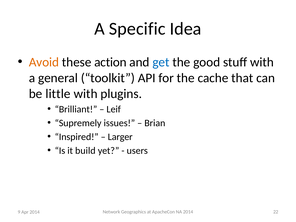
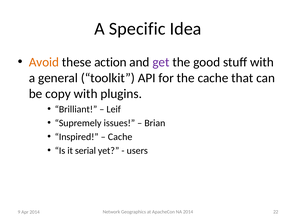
get colour: blue -> purple
little: little -> copy
Larger at (120, 137): Larger -> Cache
build: build -> serial
